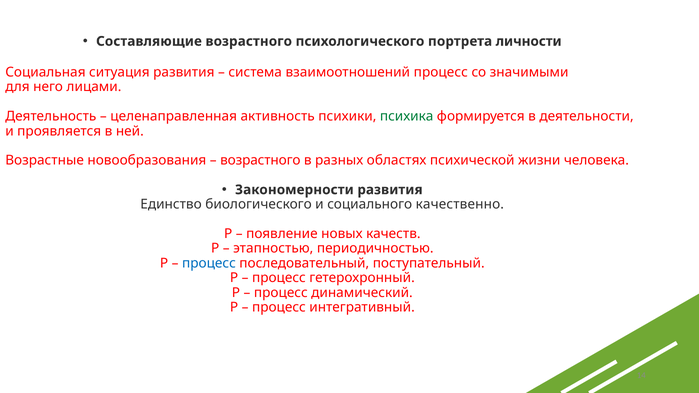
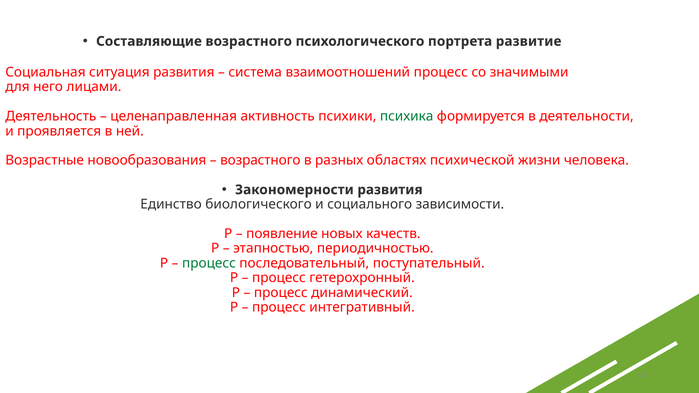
личности: личности -> развитие
качественно: качественно -> зависимости
процесс at (209, 263) colour: blue -> green
